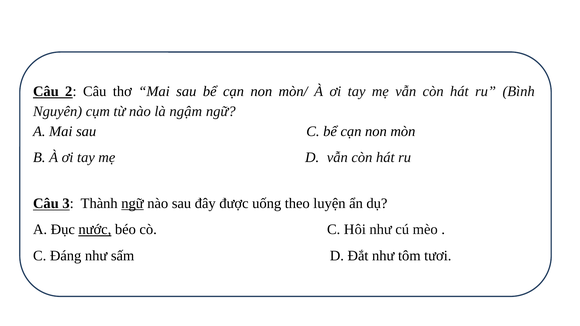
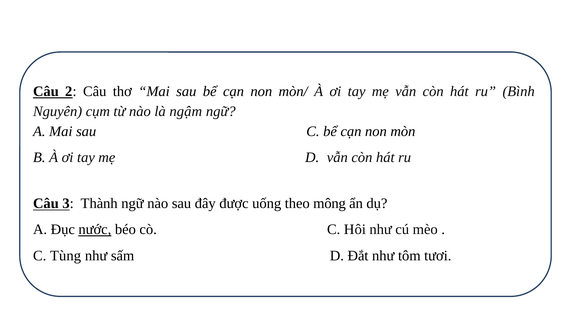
ngữ at (132, 204) underline: present -> none
luyện: luyện -> mông
Đáng: Đáng -> Tùng
